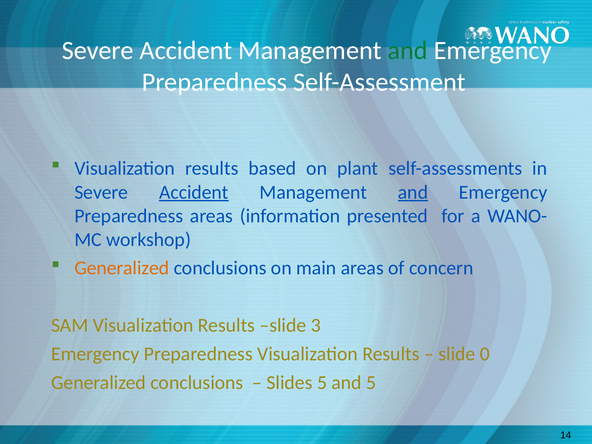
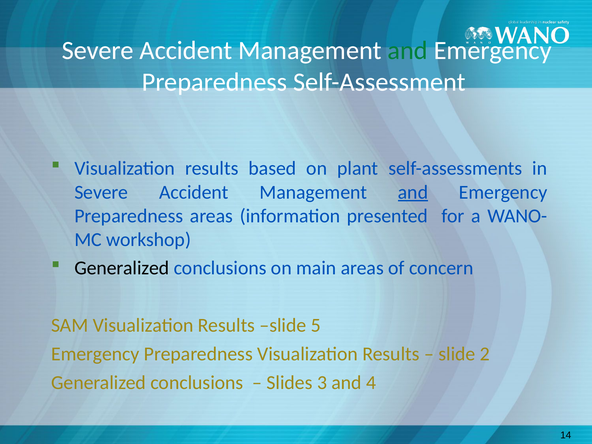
Accident at (194, 192) underline: present -> none
Generalized at (122, 268) colour: orange -> black
3: 3 -> 5
0: 0 -> 2
Slides 5: 5 -> 3
and 5: 5 -> 4
